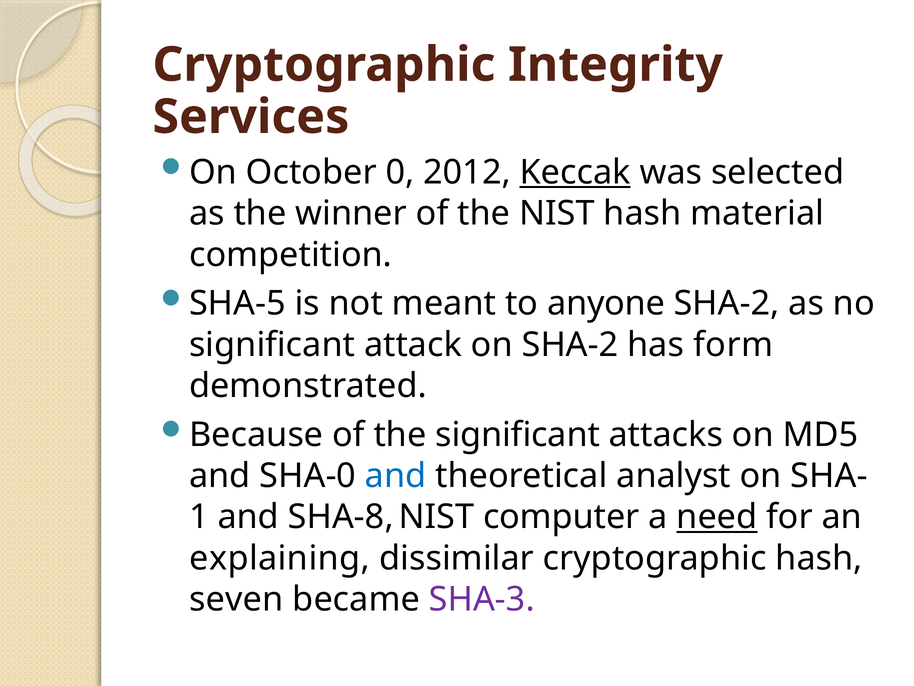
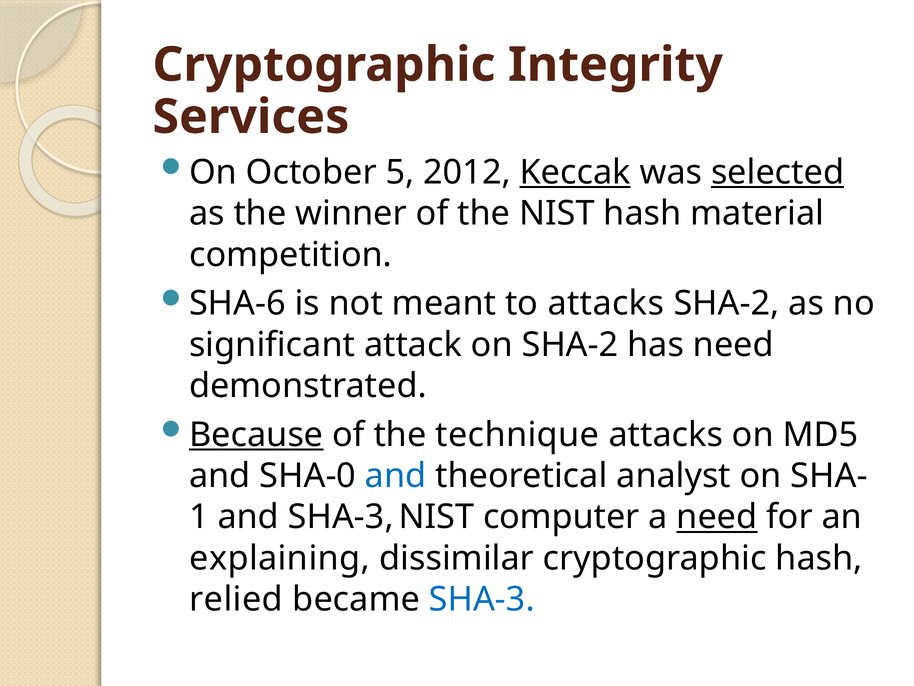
0: 0 -> 5
selected underline: none -> present
SHA-5: SHA-5 -> SHA-6
to anyone: anyone -> attacks
has form: form -> need
Because underline: none -> present
the significant: significant -> technique
and SHA-8: SHA-8 -> SHA-3
seven: seven -> relied
SHA-3 at (482, 599) colour: purple -> blue
